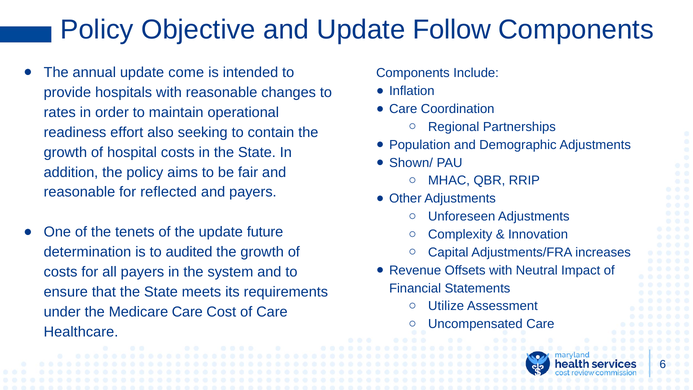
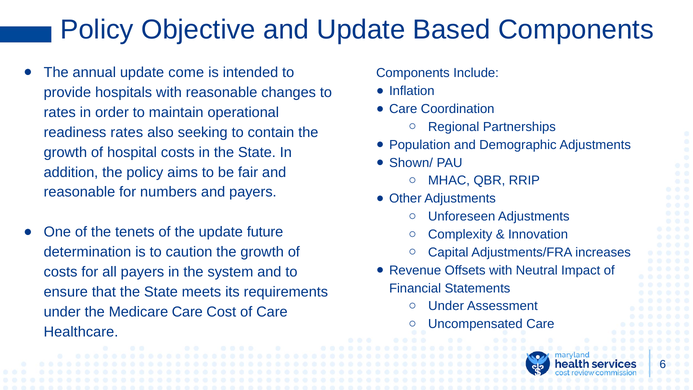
Follow: Follow -> Based
readiness effort: effort -> rates
reflected: reflected -> numbers
audited: audited -> caution
Utilize at (446, 306): Utilize -> Under
